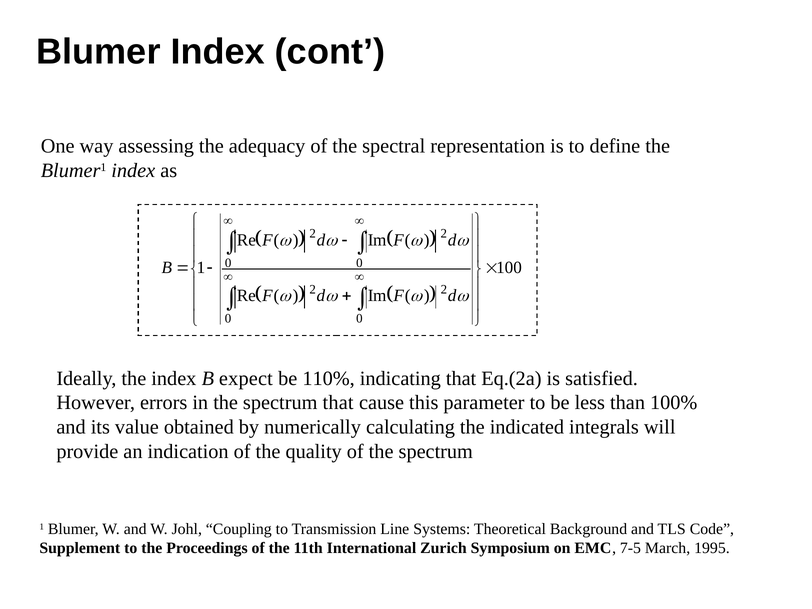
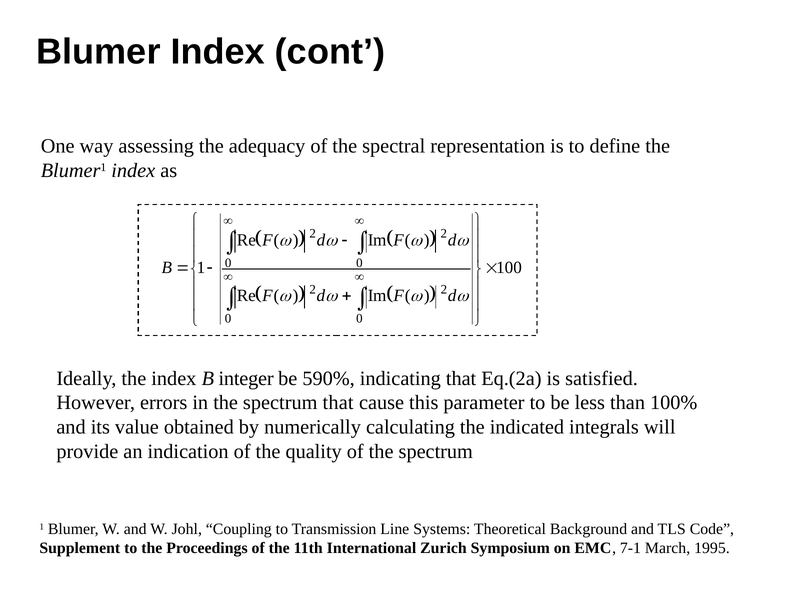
expect: expect -> integer
110%: 110% -> 590%
7-5: 7-5 -> 7-1
